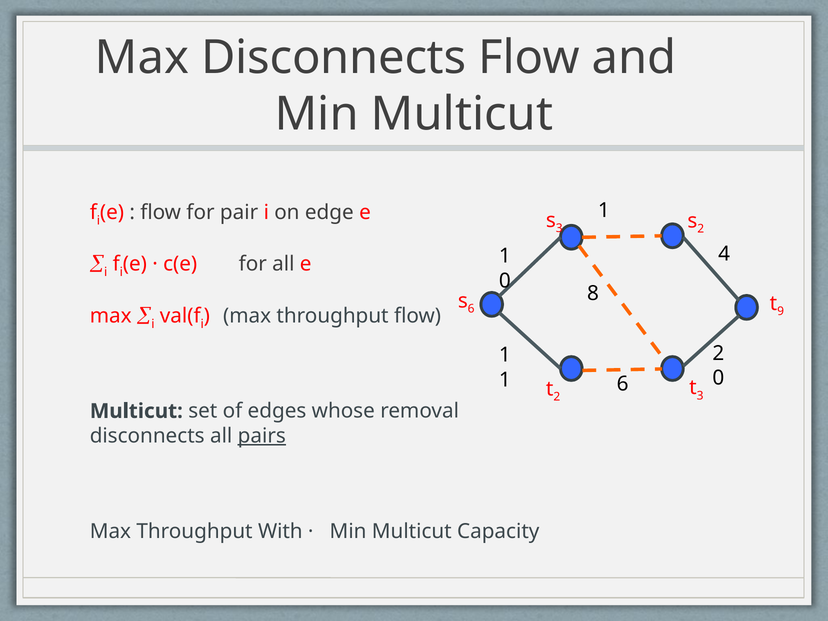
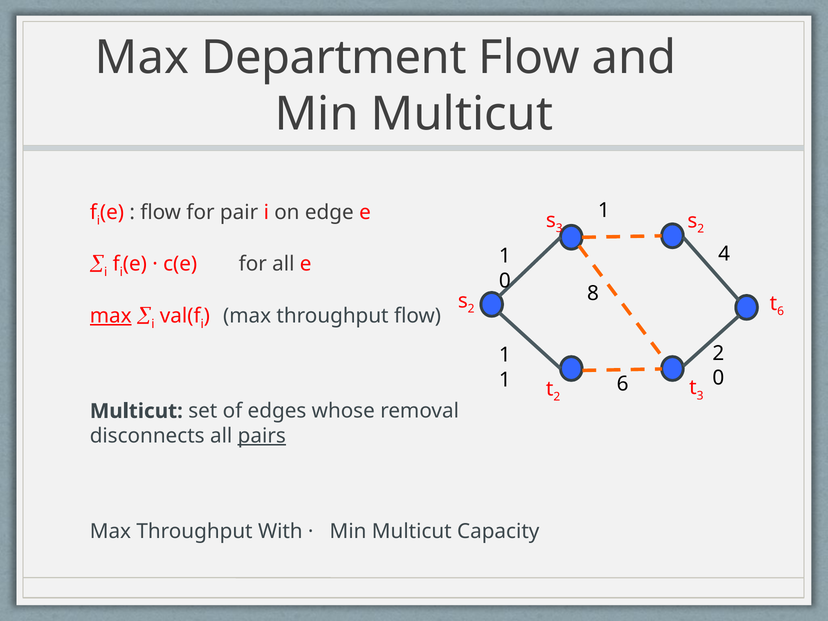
Max Disconnects: Disconnects -> Department
6 at (471, 309): 6 -> 2
9 at (781, 312): 9 -> 6
max at (111, 316) underline: none -> present
